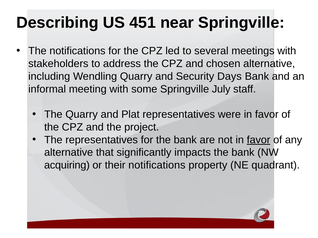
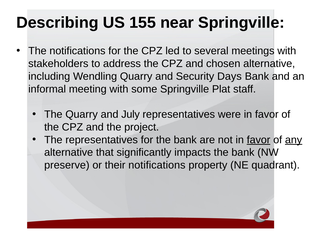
451: 451 -> 155
July: July -> Plat
Plat: Plat -> July
any underline: none -> present
acquiring: acquiring -> preserve
